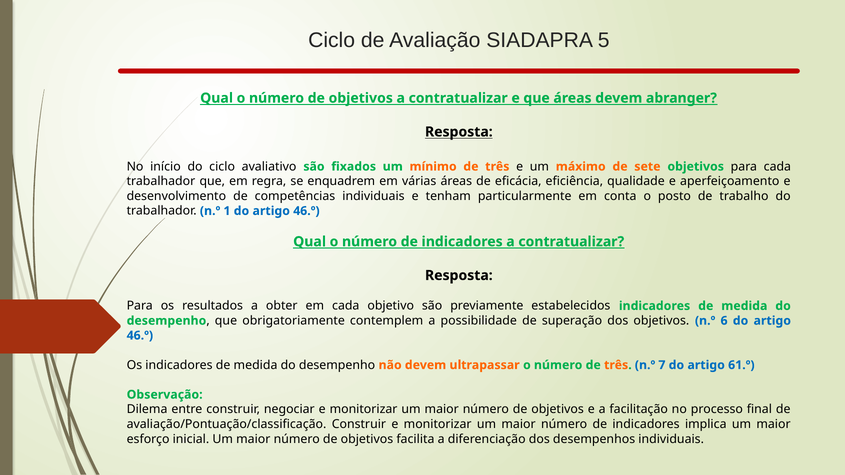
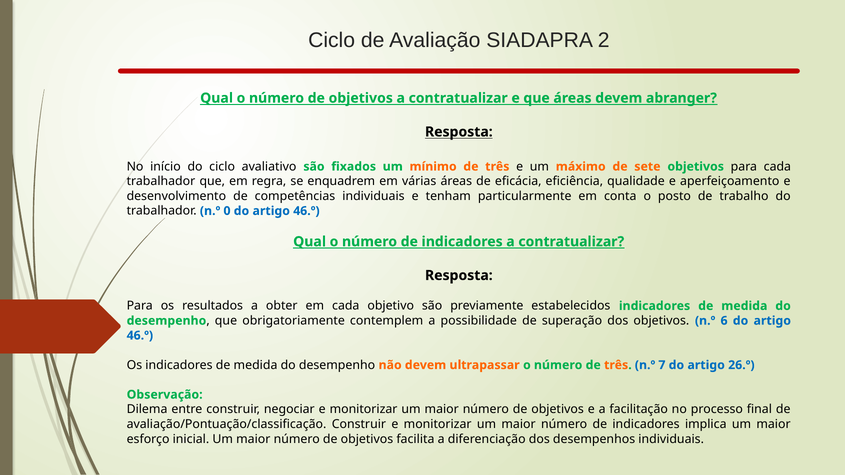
5: 5 -> 2
1: 1 -> 0
61.º: 61.º -> 26.º
